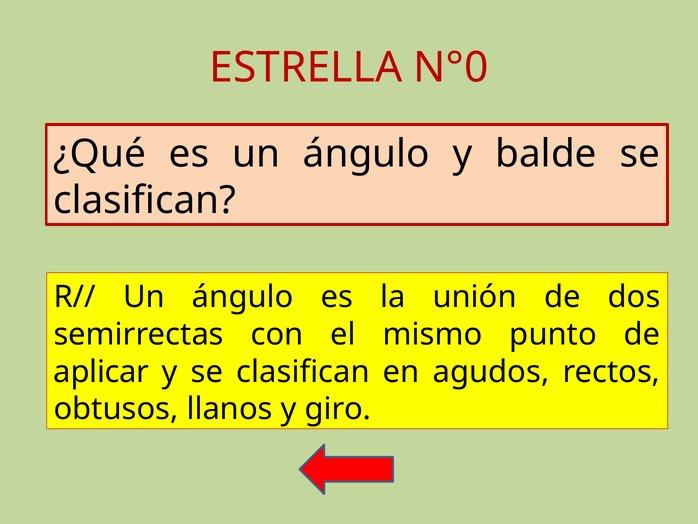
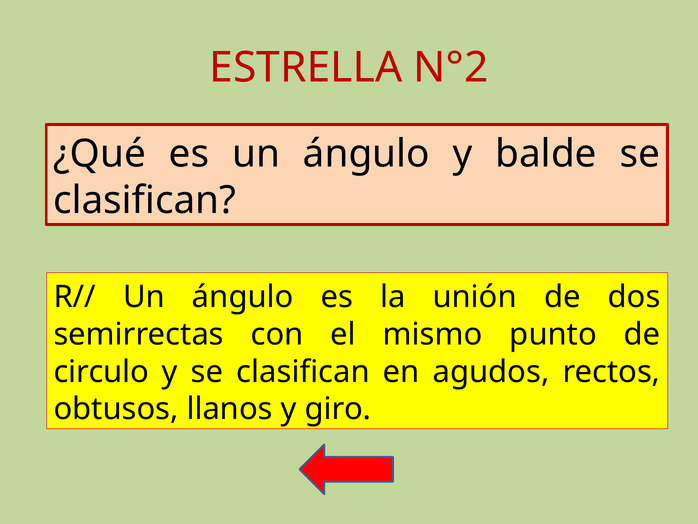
N°0: N°0 -> N°2
aplicar: aplicar -> circulo
